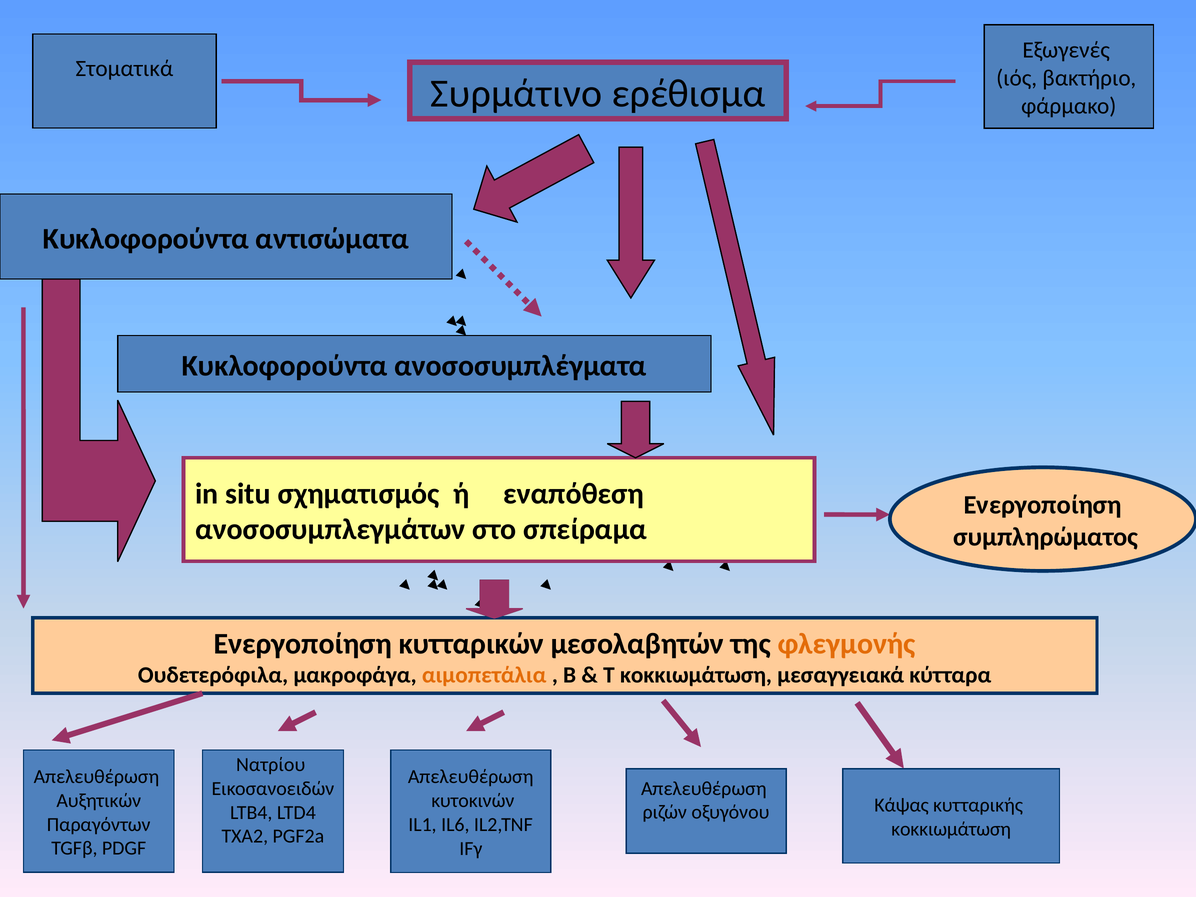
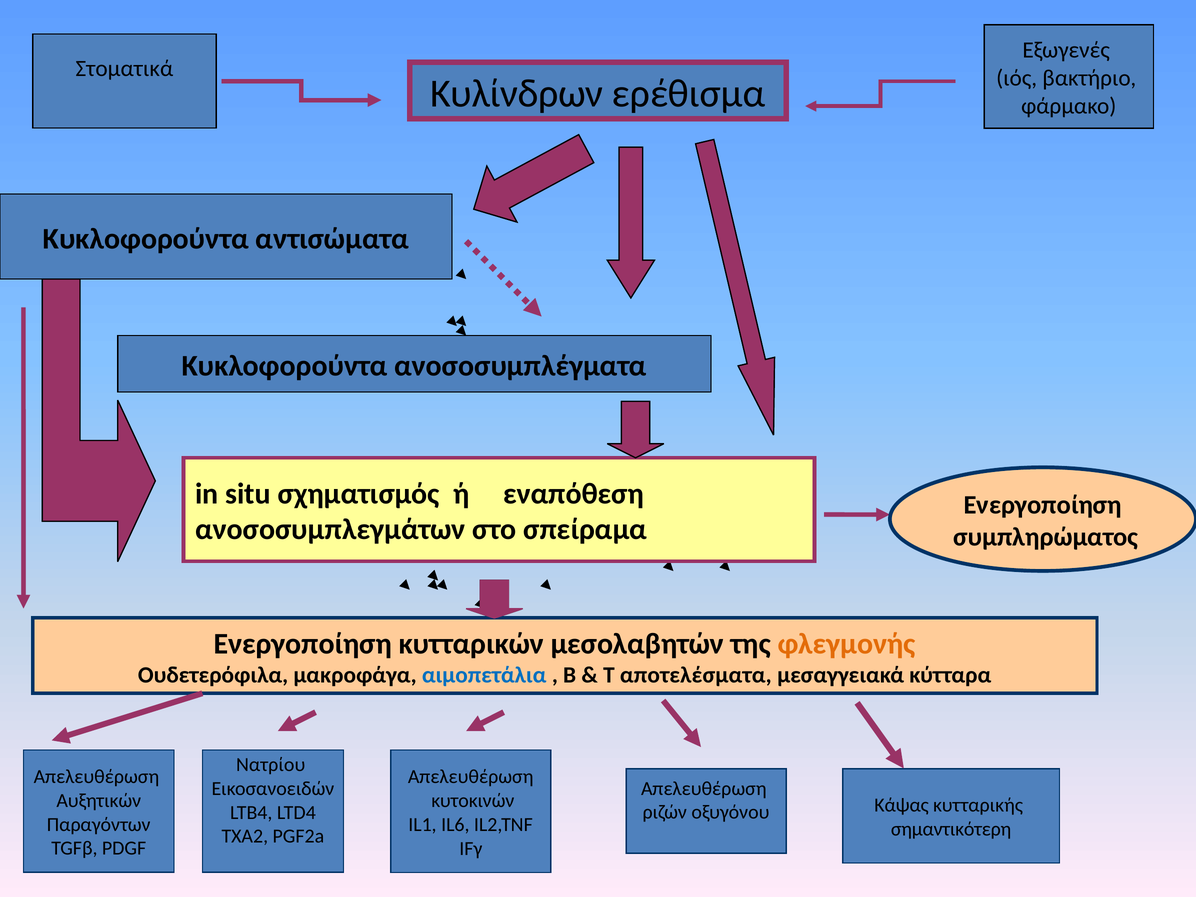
Συρμάτινο: Συρμάτινο -> Κυλίνδρων
αιμοπετάλια colour: orange -> blue
Τ κοκκιωμάτωση: κοκκιωμάτωση -> αποτελέσματα
κοκκιωμάτωση at (951, 829): κοκκιωμάτωση -> σημαντικότερη
